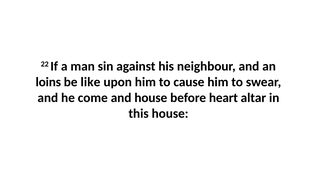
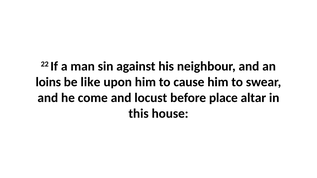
and house: house -> locust
heart: heart -> place
